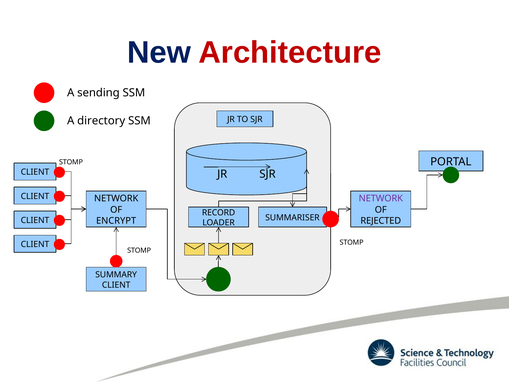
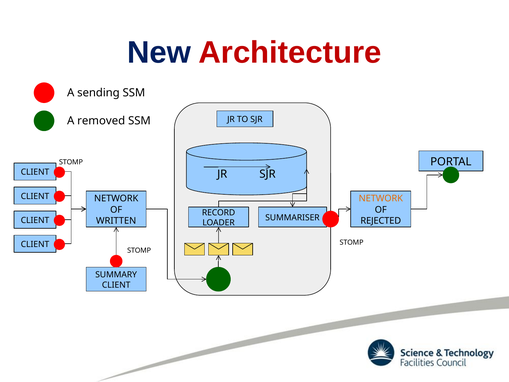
directory: directory -> removed
NETWORK at (381, 198) colour: purple -> orange
ENCRYPT: ENCRYPT -> WRITTEN
